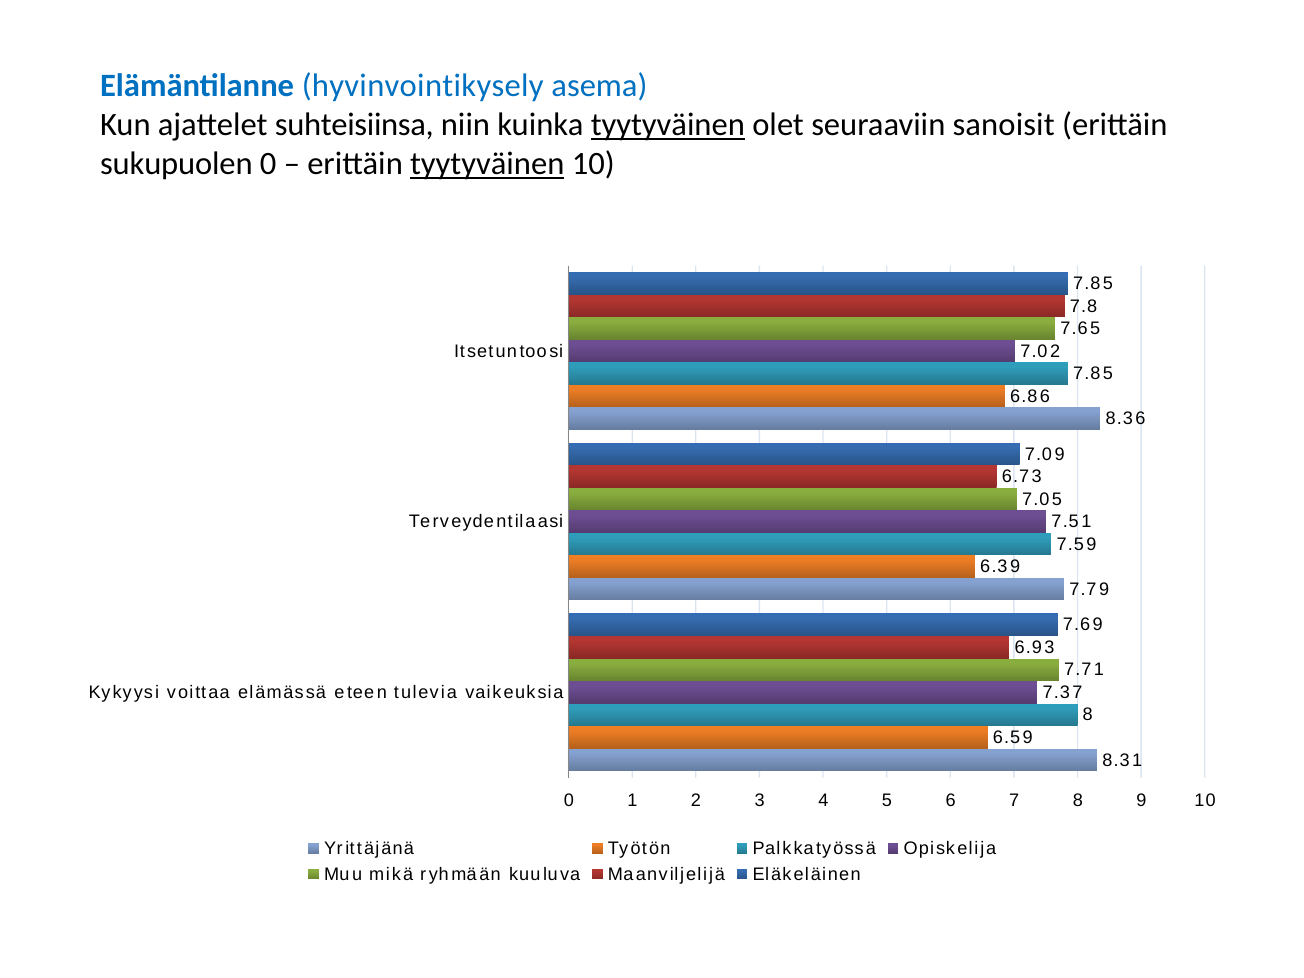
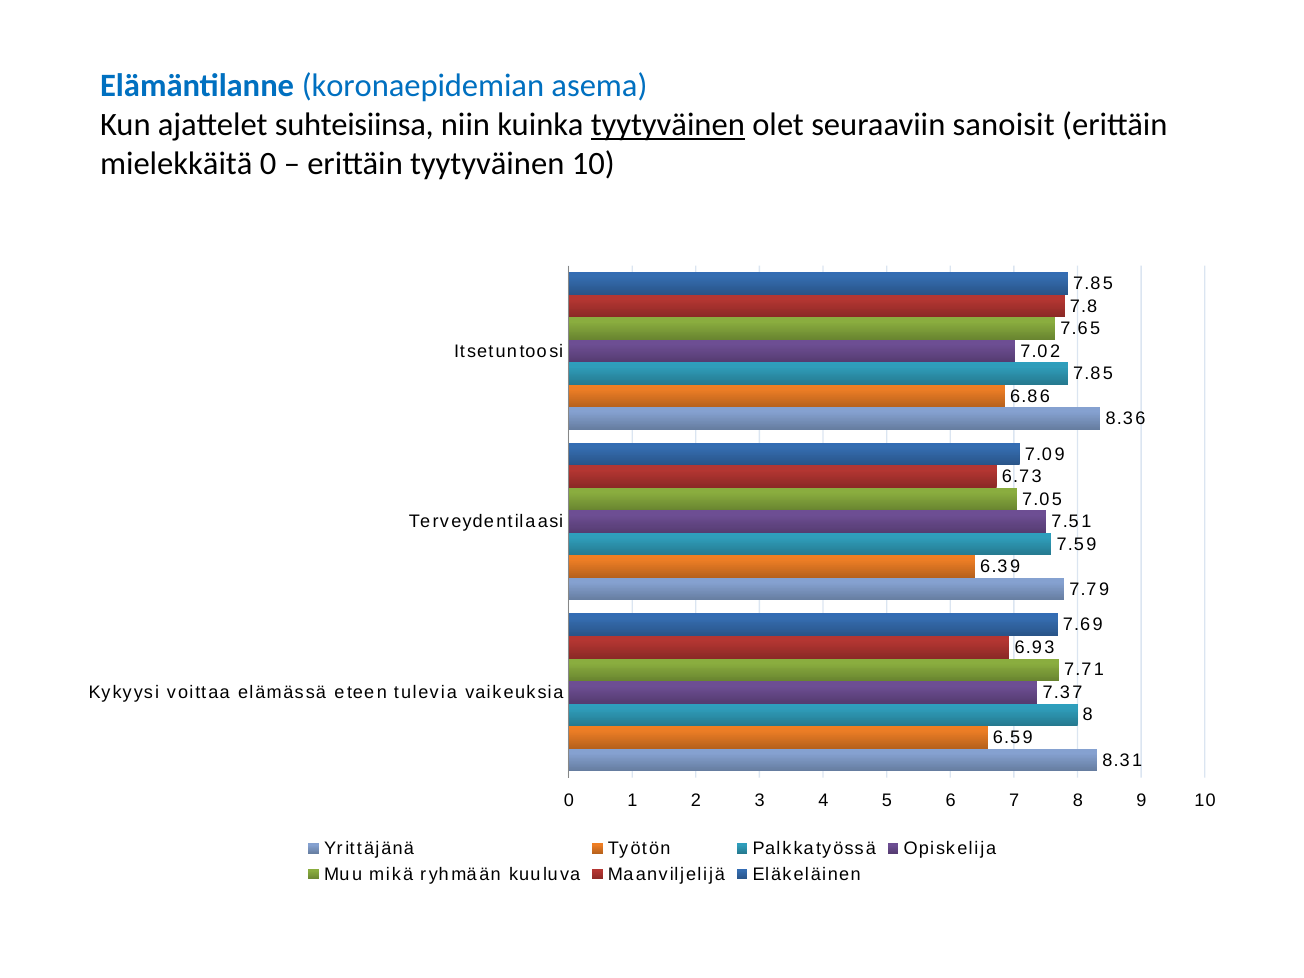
hyvinvointikysely: hyvinvointikysely -> koronaepidemian
sukupuolen: sukupuolen -> mielekkäitä
tyytyväinen at (487, 164) underline: present -> none
